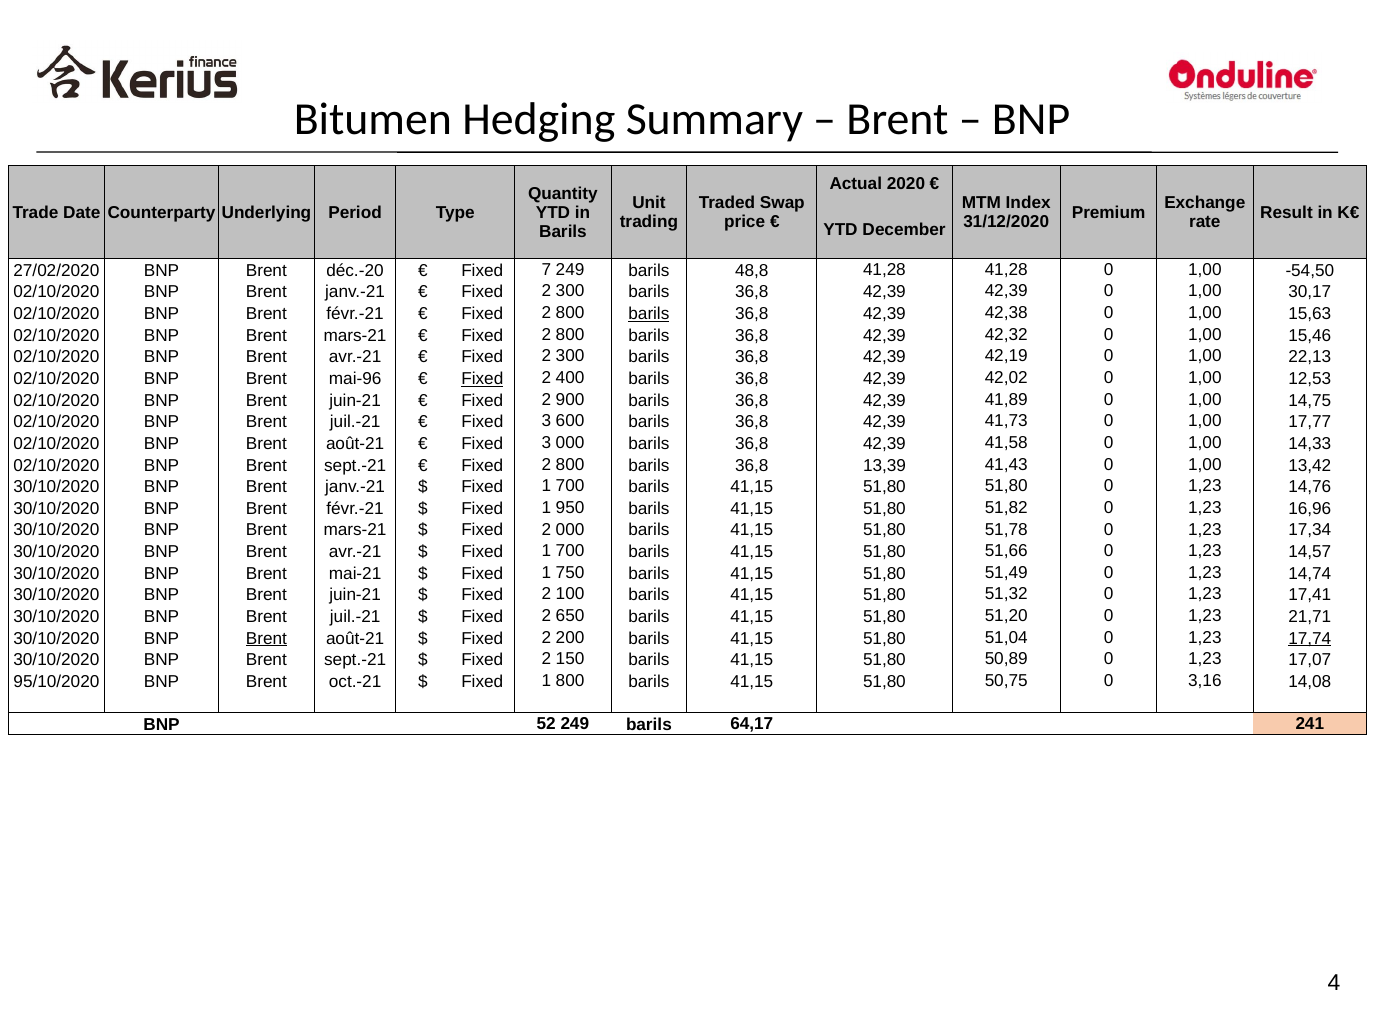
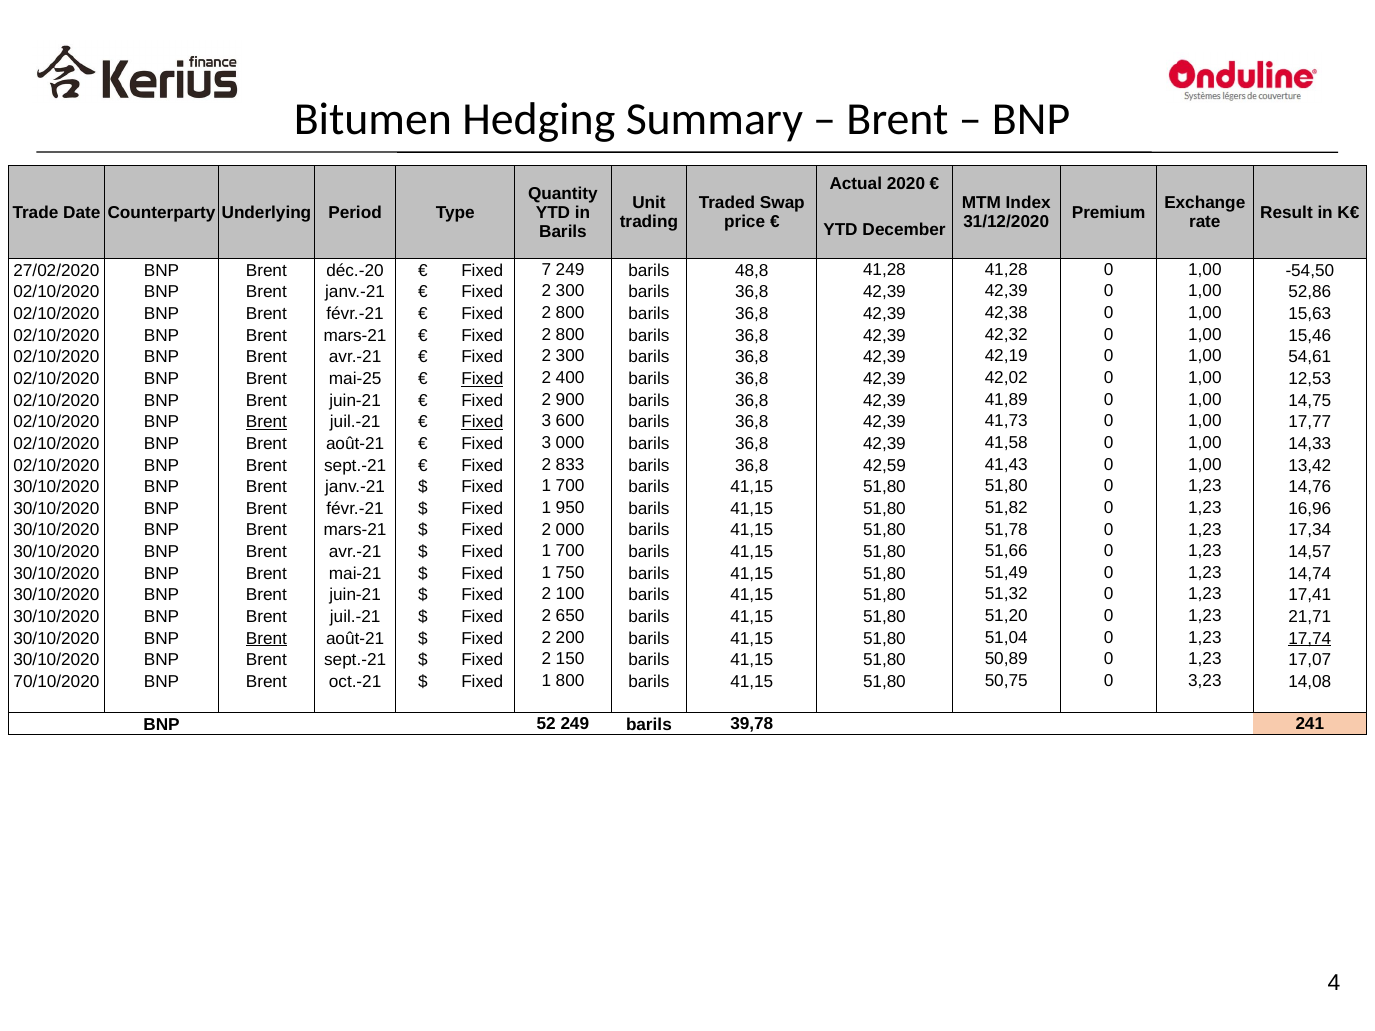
30,17: 30,17 -> 52,86
barils at (649, 314) underline: present -> none
22,13: 22,13 -> 54,61
mai-96: mai-96 -> mai-25
Brent at (266, 422) underline: none -> present
Fixed at (482, 422) underline: none -> present
800 at (570, 465): 800 -> 833
13,39: 13,39 -> 42,59
95/10/2020: 95/10/2020 -> 70/10/2020
3,16: 3,16 -> 3,23
64,17: 64,17 -> 39,78
